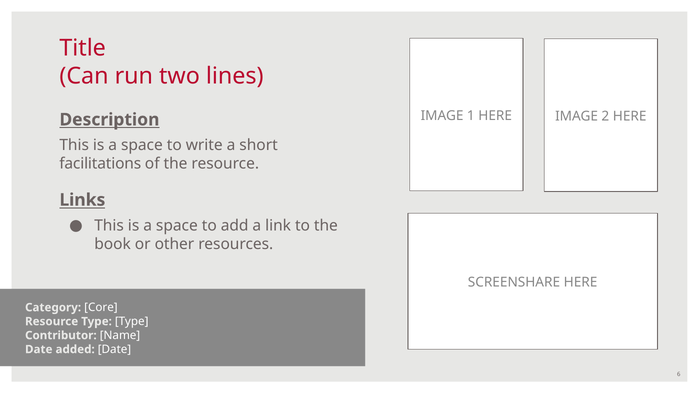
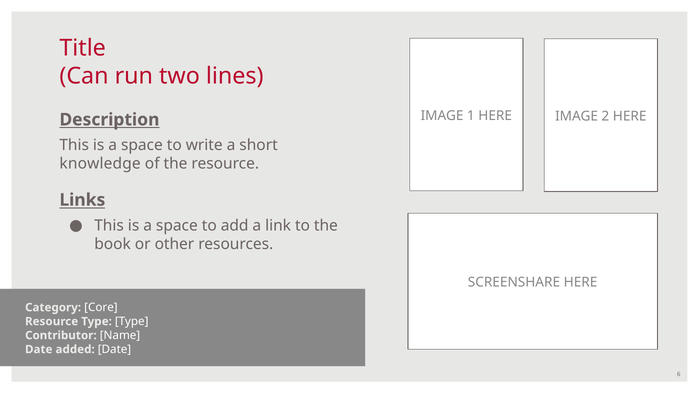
facilitations: facilitations -> knowledge
